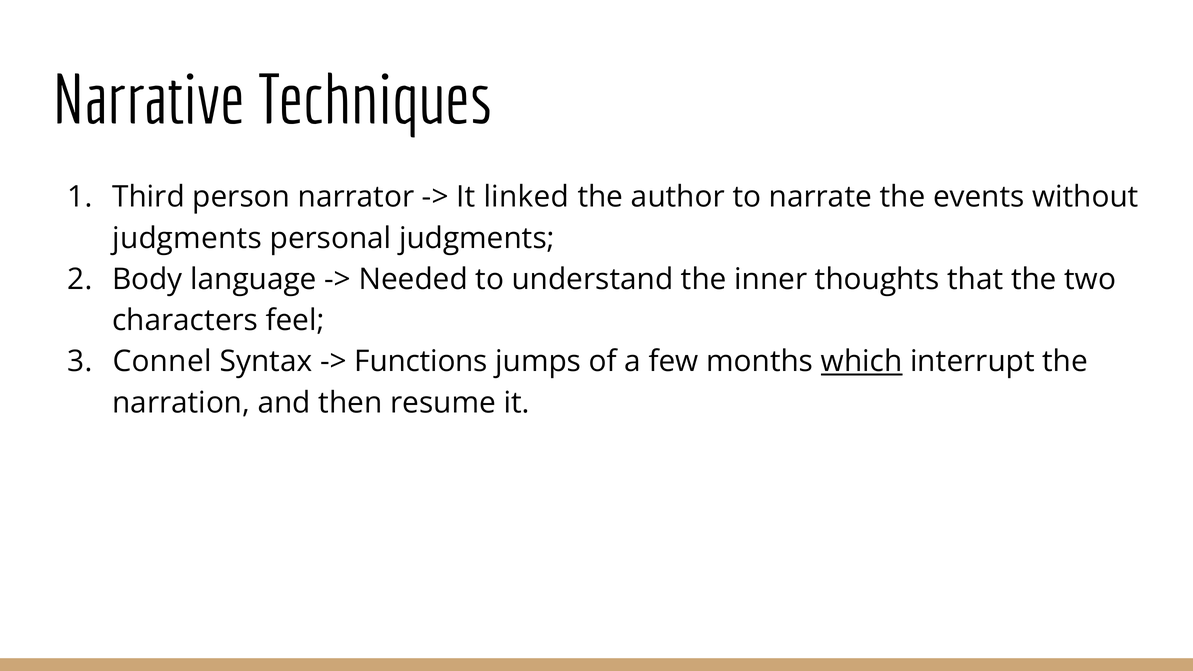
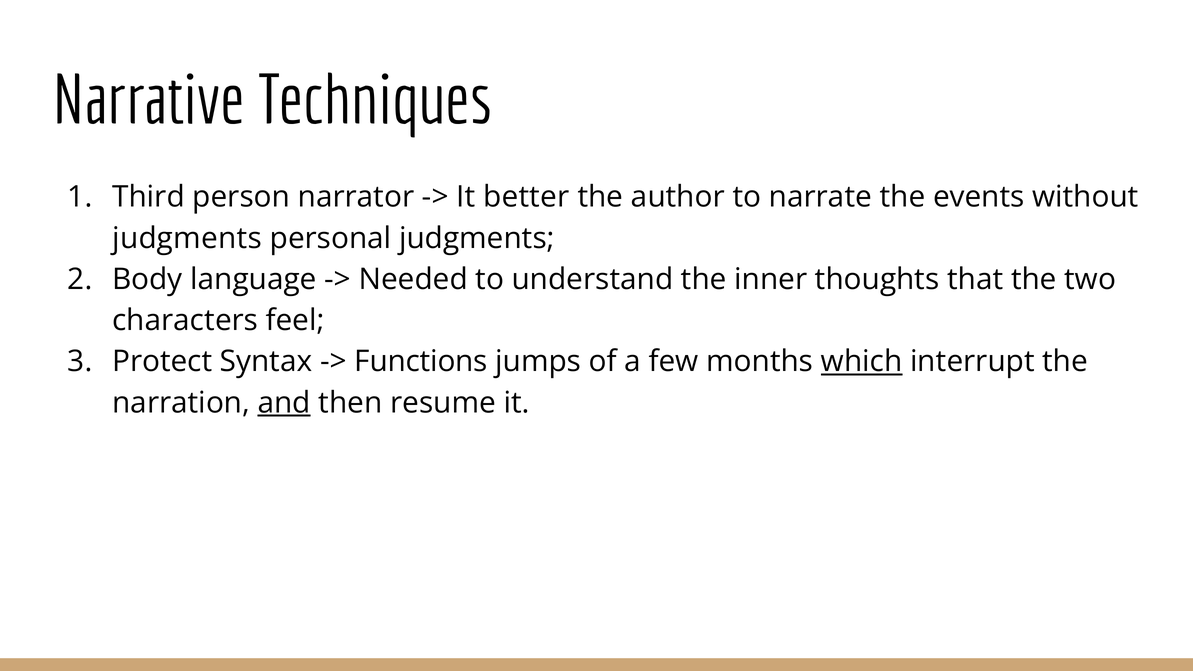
linked: linked -> better
Connel: Connel -> Protect
and underline: none -> present
